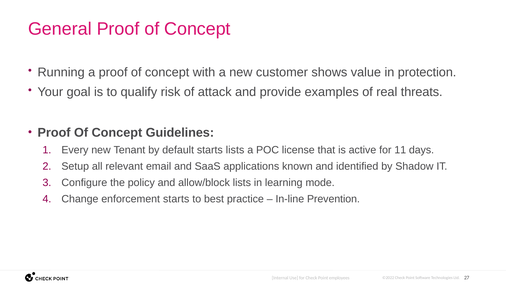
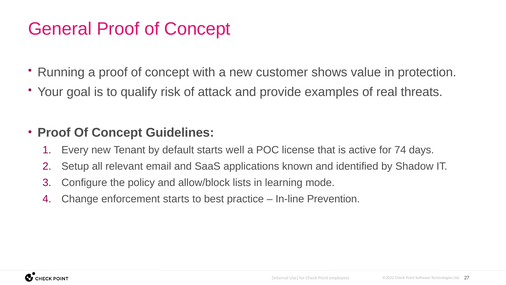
starts lists: lists -> well
11: 11 -> 74
